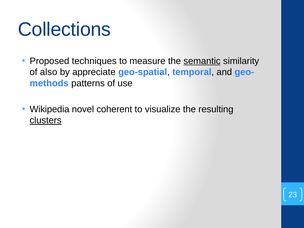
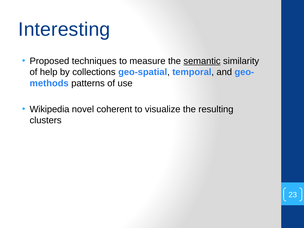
Collections: Collections -> Interesting
also: also -> help
appreciate: appreciate -> collections
clusters underline: present -> none
